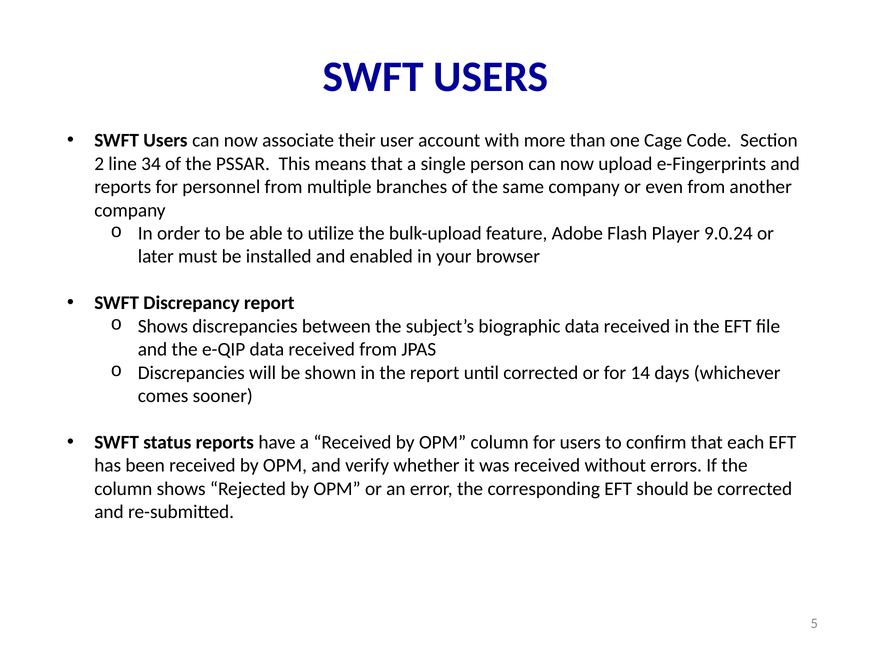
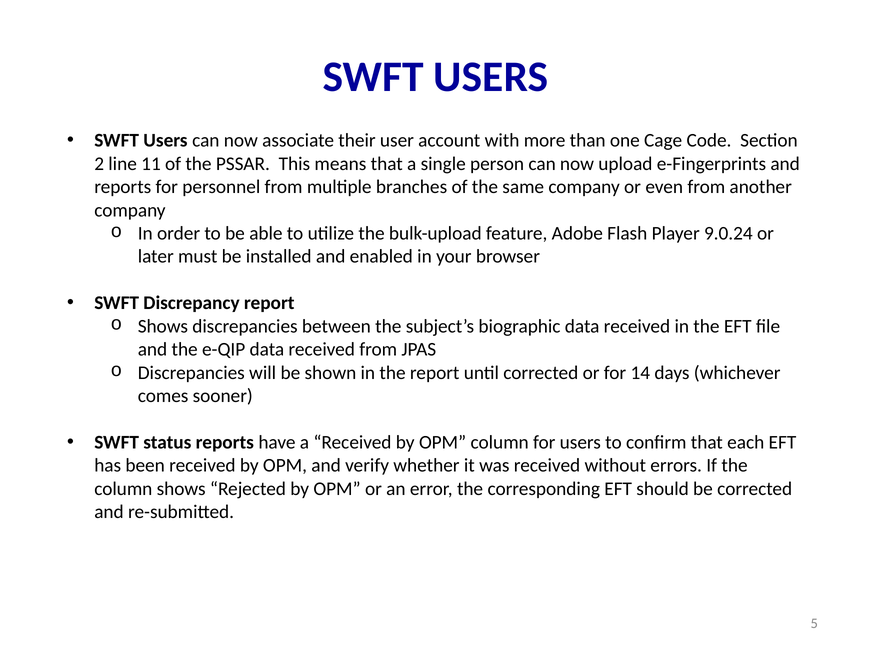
34: 34 -> 11
